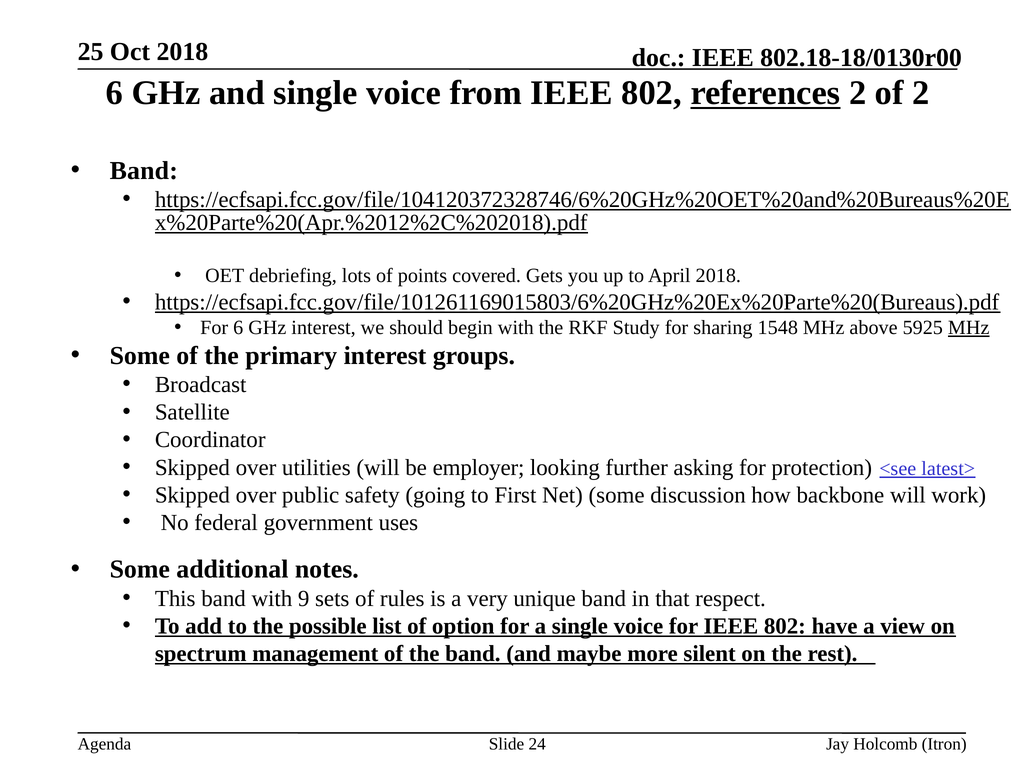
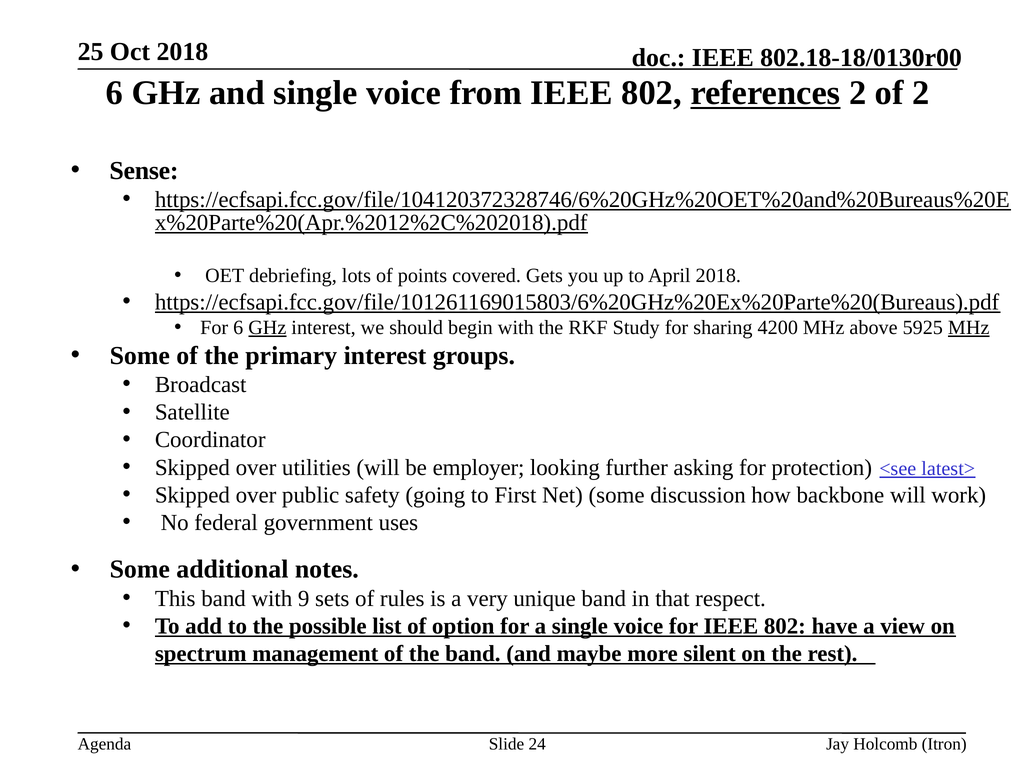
Band at (144, 171): Band -> Sense
GHz at (267, 328) underline: none -> present
1548: 1548 -> 4200
